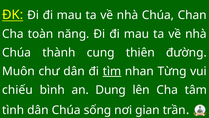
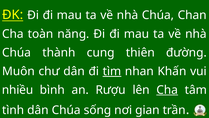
Từng: Từng -> Khấn
chiếu: chiếu -> nhiều
Dung: Dung -> Rượu
Cha at (167, 90) underline: none -> present
